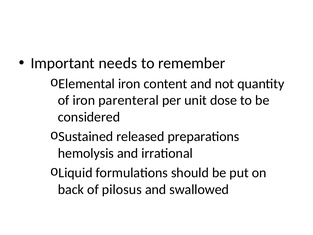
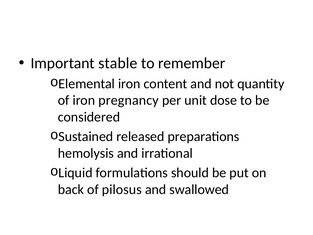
needs: needs -> stable
parenteral: parenteral -> pregnancy
